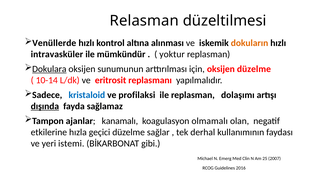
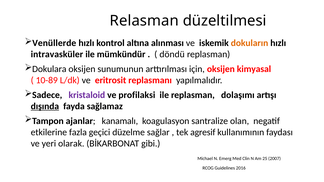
yoktur: yoktur -> döndü
Dokulara underline: present -> none
oksijen düzelme: düzelme -> kimyasal
10-14: 10-14 -> 10-89
kristaloid colour: blue -> purple
olmamalı: olmamalı -> santralize
hızla: hızla -> fazla
derhal: derhal -> agresif
istemi: istemi -> olarak
